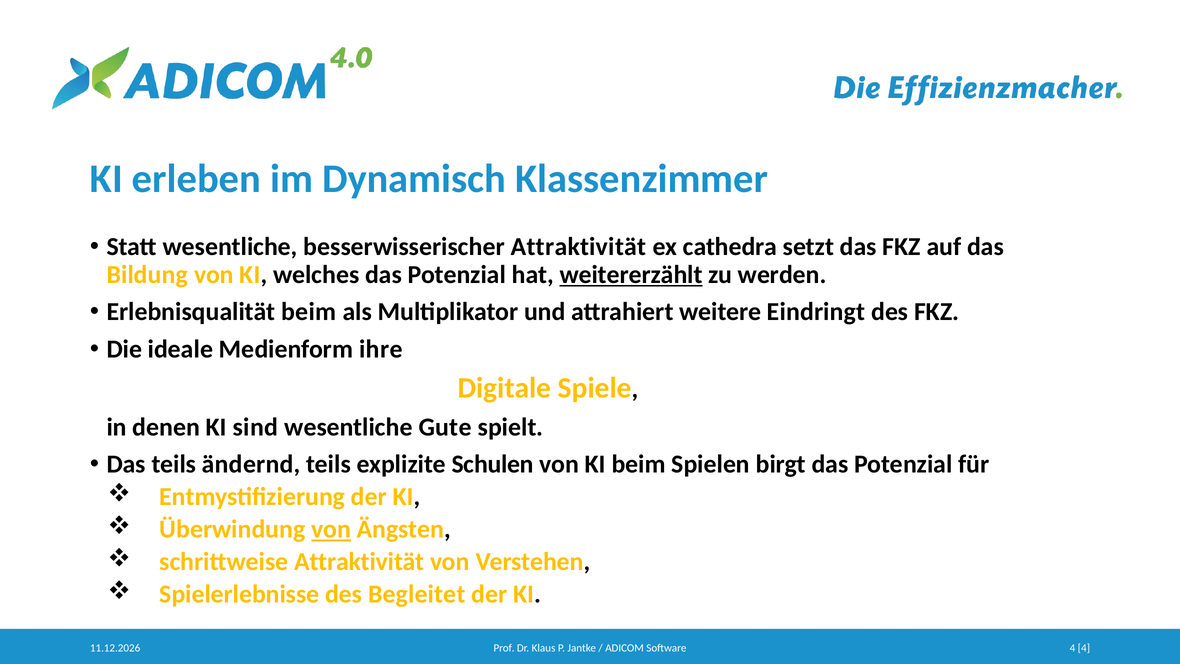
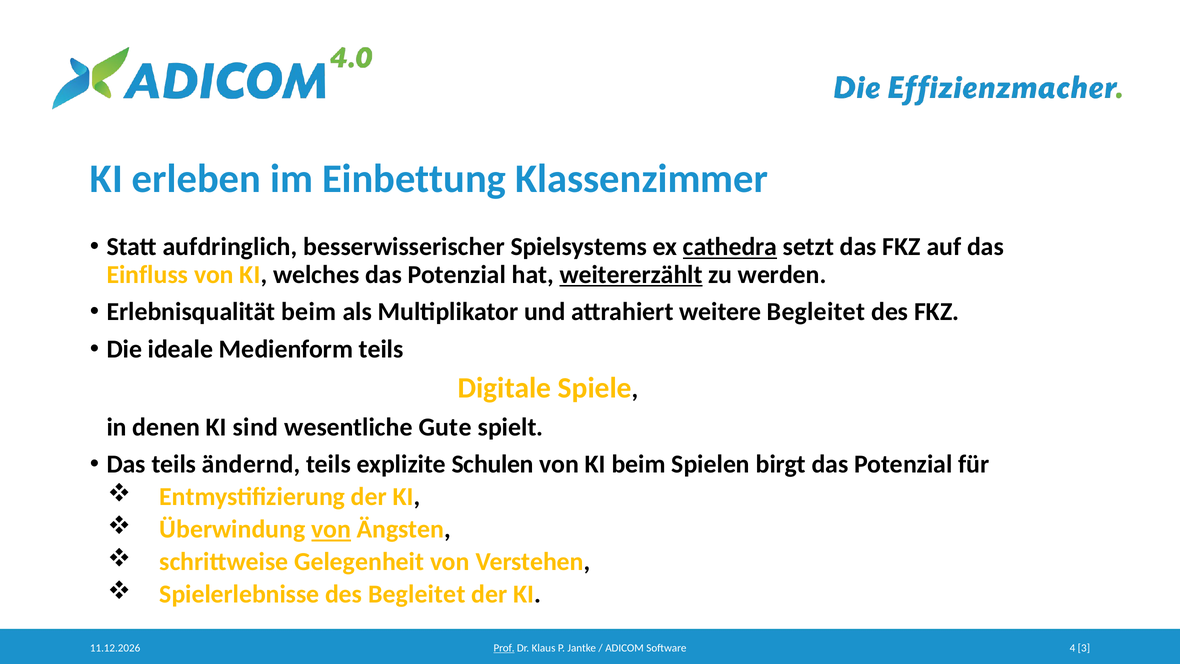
Dynamisch: Dynamisch -> Einbettung
Statt wesentliche: wesentliche -> aufdringlich
besserwisserischer Attraktivität: Attraktivität -> Spielsystems
cathedra underline: none -> present
Bildung: Bildung -> Einfluss
weitere Eindringt: Eindringt -> Begleitet
Medienform ihre: ihre -> teils
schrittweise Attraktivität: Attraktivität -> Gelegenheit
Prof underline: none -> present
4 4: 4 -> 3
